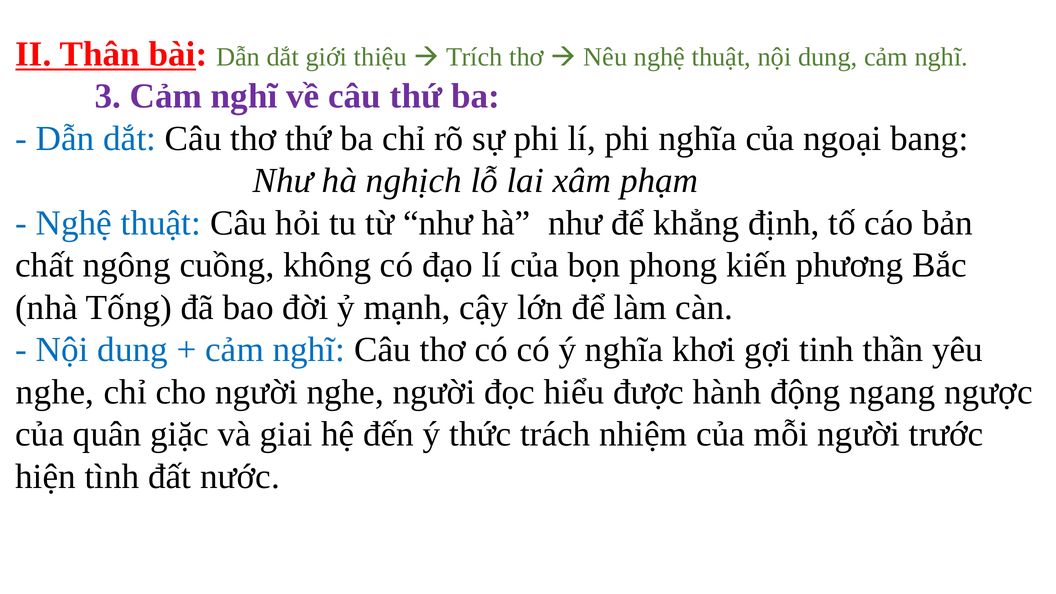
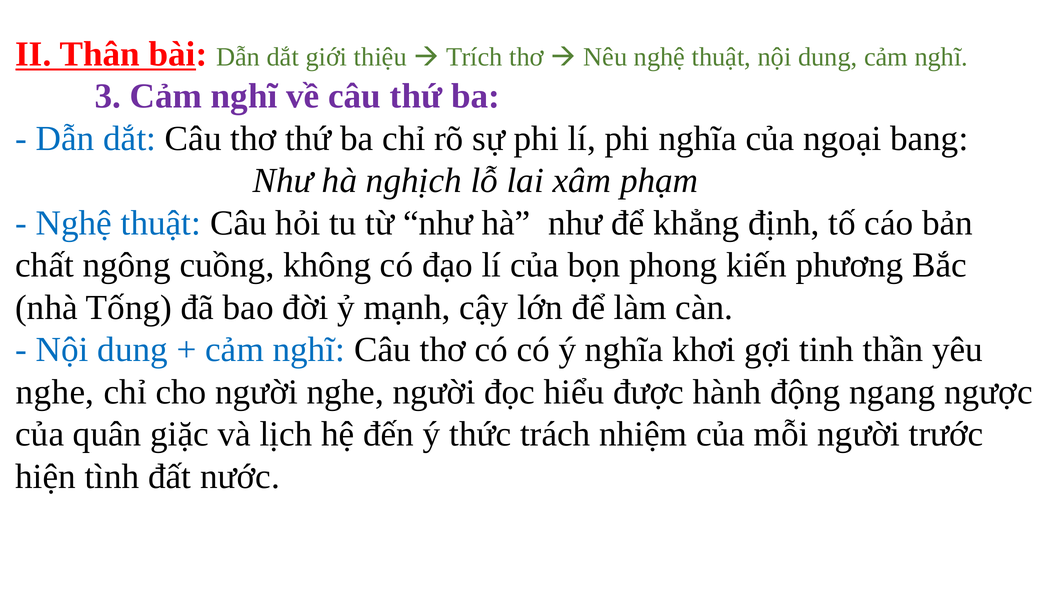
giai: giai -> lịch
